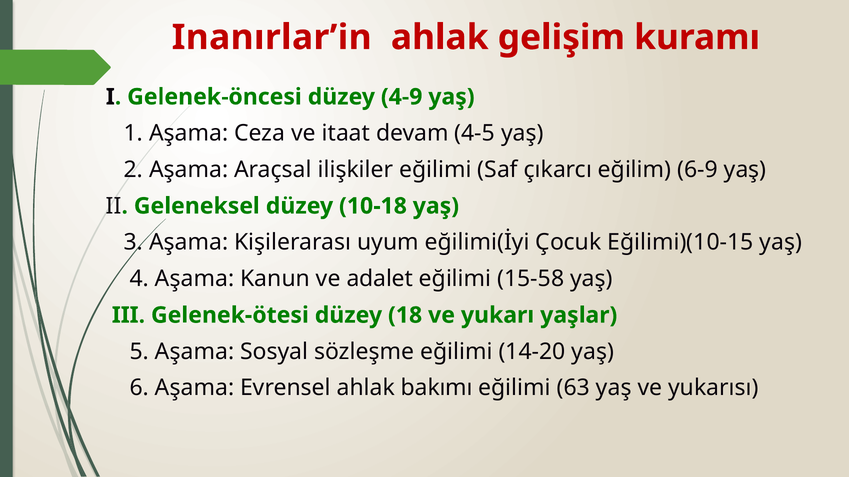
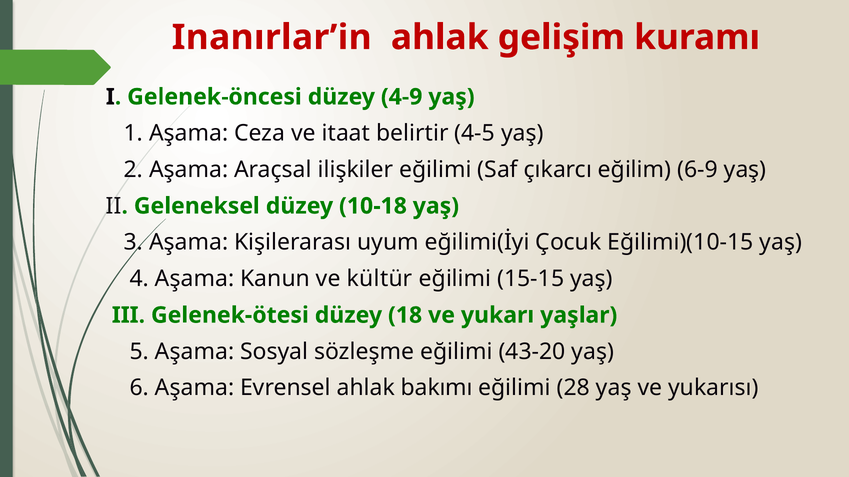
devam: devam -> belirtir
adalet: adalet -> kültür
15-58: 15-58 -> 15-15
14-20: 14-20 -> 43-20
63: 63 -> 28
